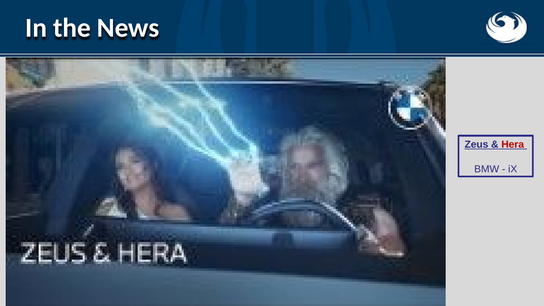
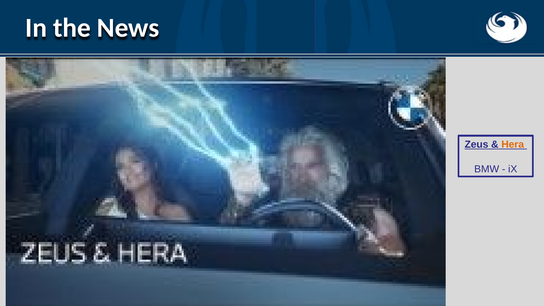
Hera colour: red -> orange
